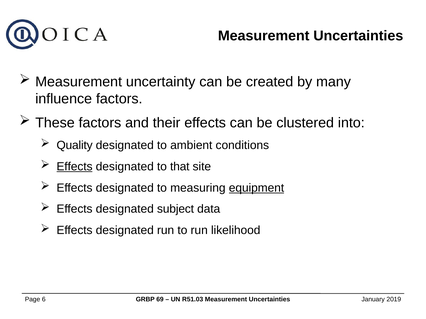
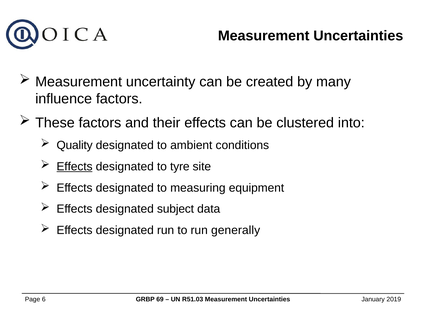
that: that -> tyre
equipment underline: present -> none
likelihood: likelihood -> generally
